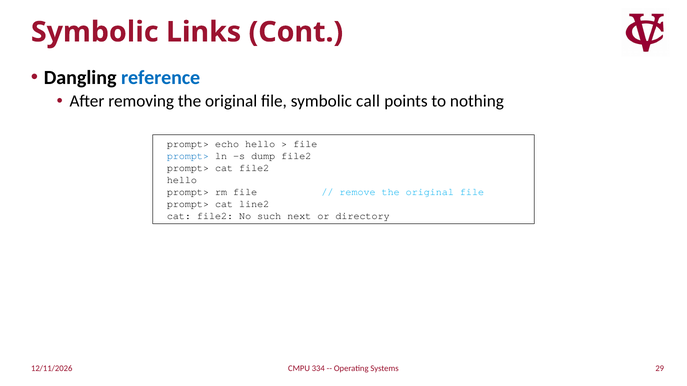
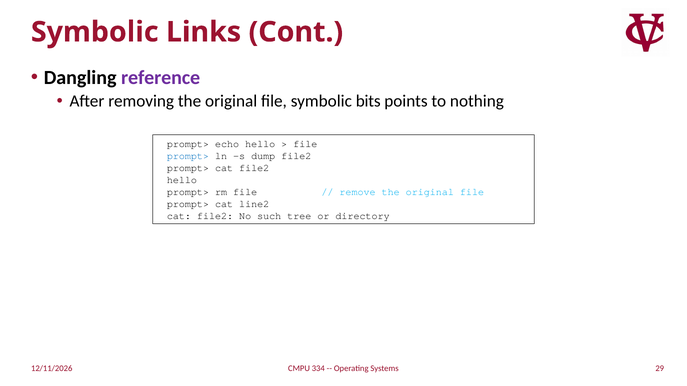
reference colour: blue -> purple
call: call -> bits
next: next -> tree
